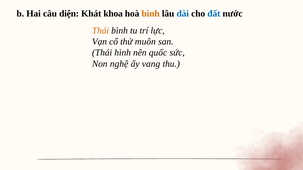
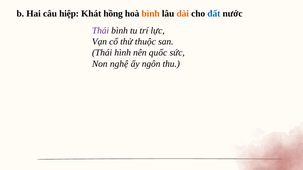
diện: diện -> hiệp
khoa: khoa -> hồng
dài colour: blue -> orange
Thái at (101, 31) colour: orange -> purple
muôn: muôn -> thuộc
vang: vang -> ngôn
